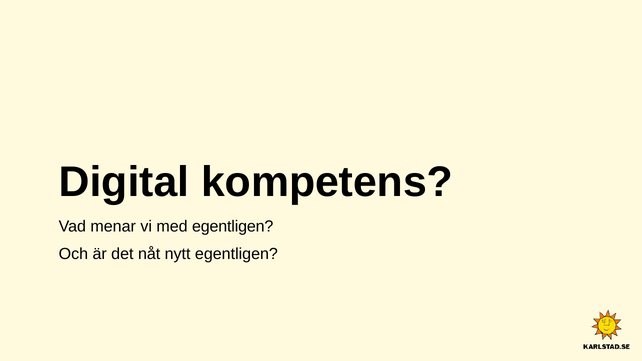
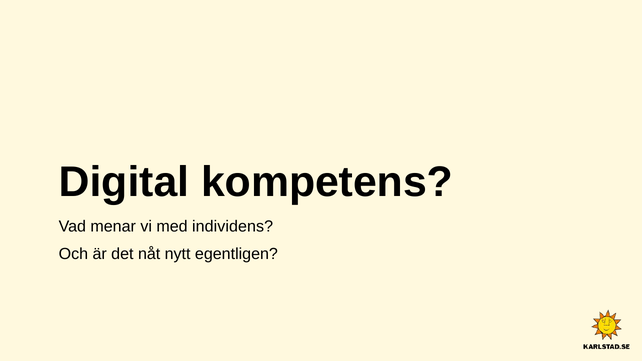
med egentligen: egentligen -> individens
